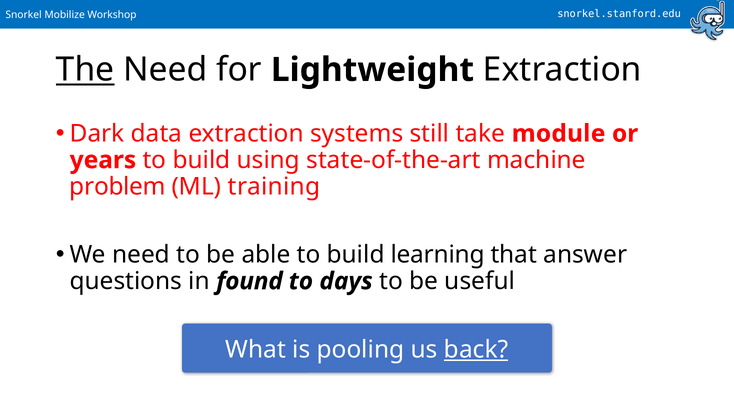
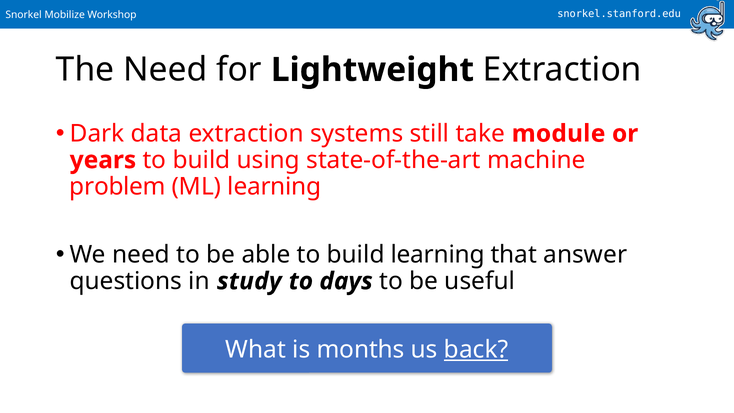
The underline: present -> none
ML training: training -> learning
found: found -> study
pooling: pooling -> months
